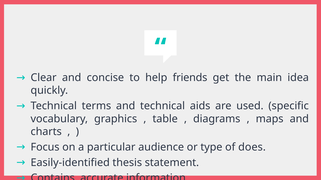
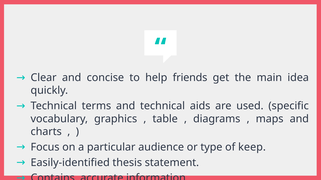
does: does -> keep
